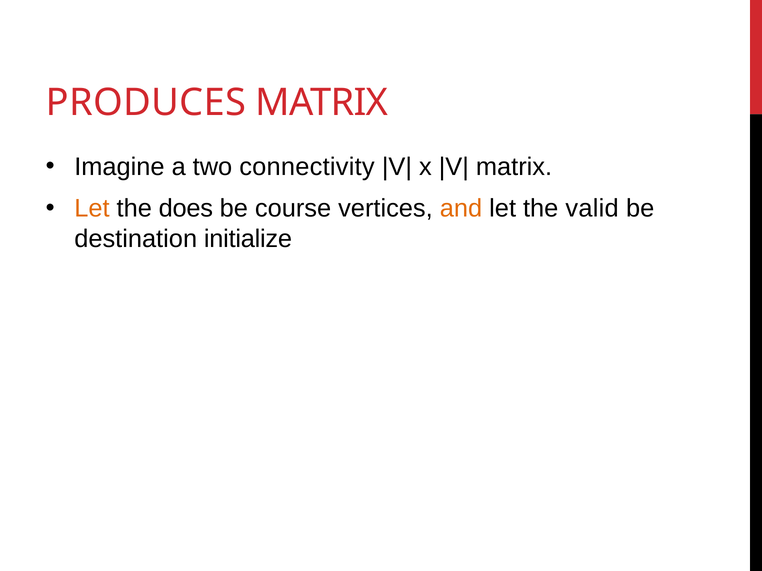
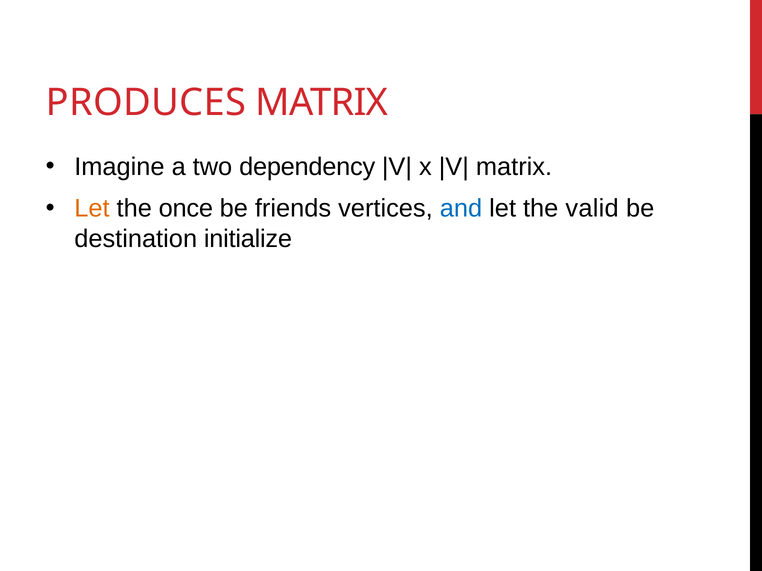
connectivity: connectivity -> dependency
does: does -> once
course: course -> friends
and colour: orange -> blue
